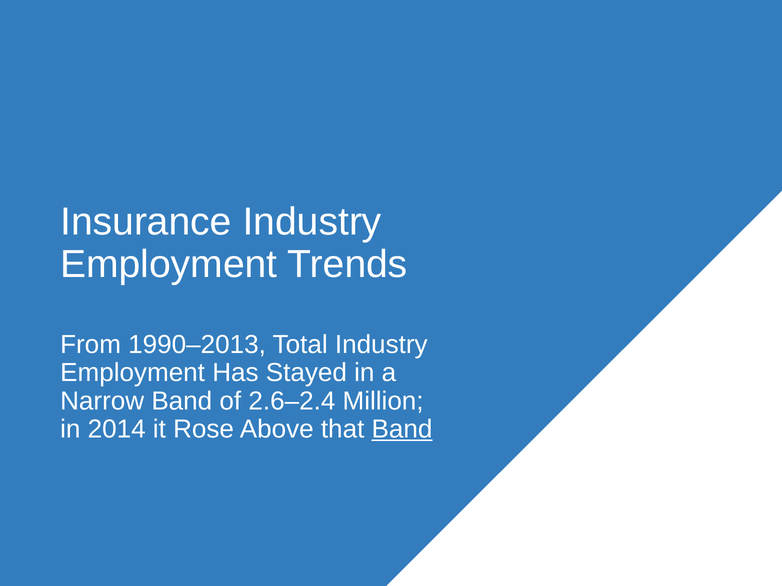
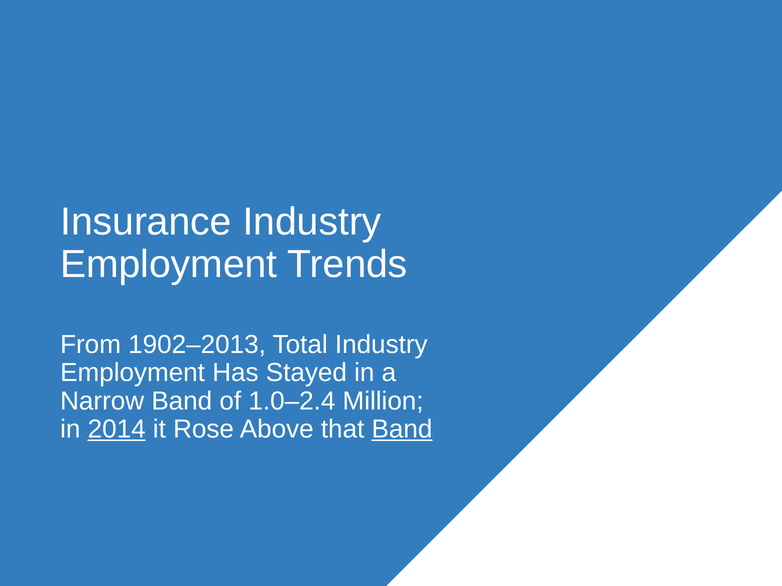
1990–2013: 1990–2013 -> 1902–2013
2.6–2.4: 2.6–2.4 -> 1.0–2.4
2014 underline: none -> present
